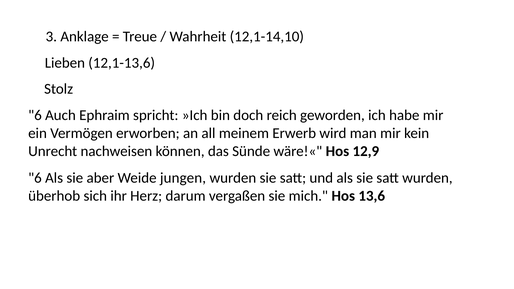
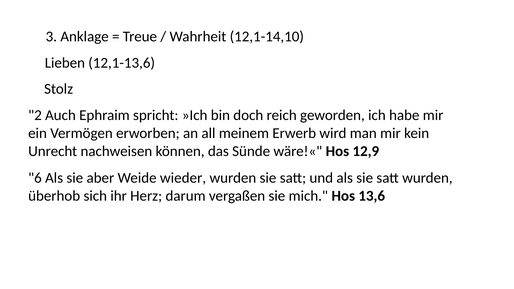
6 at (35, 115): 6 -> 2
jungen: jungen -> wieder
